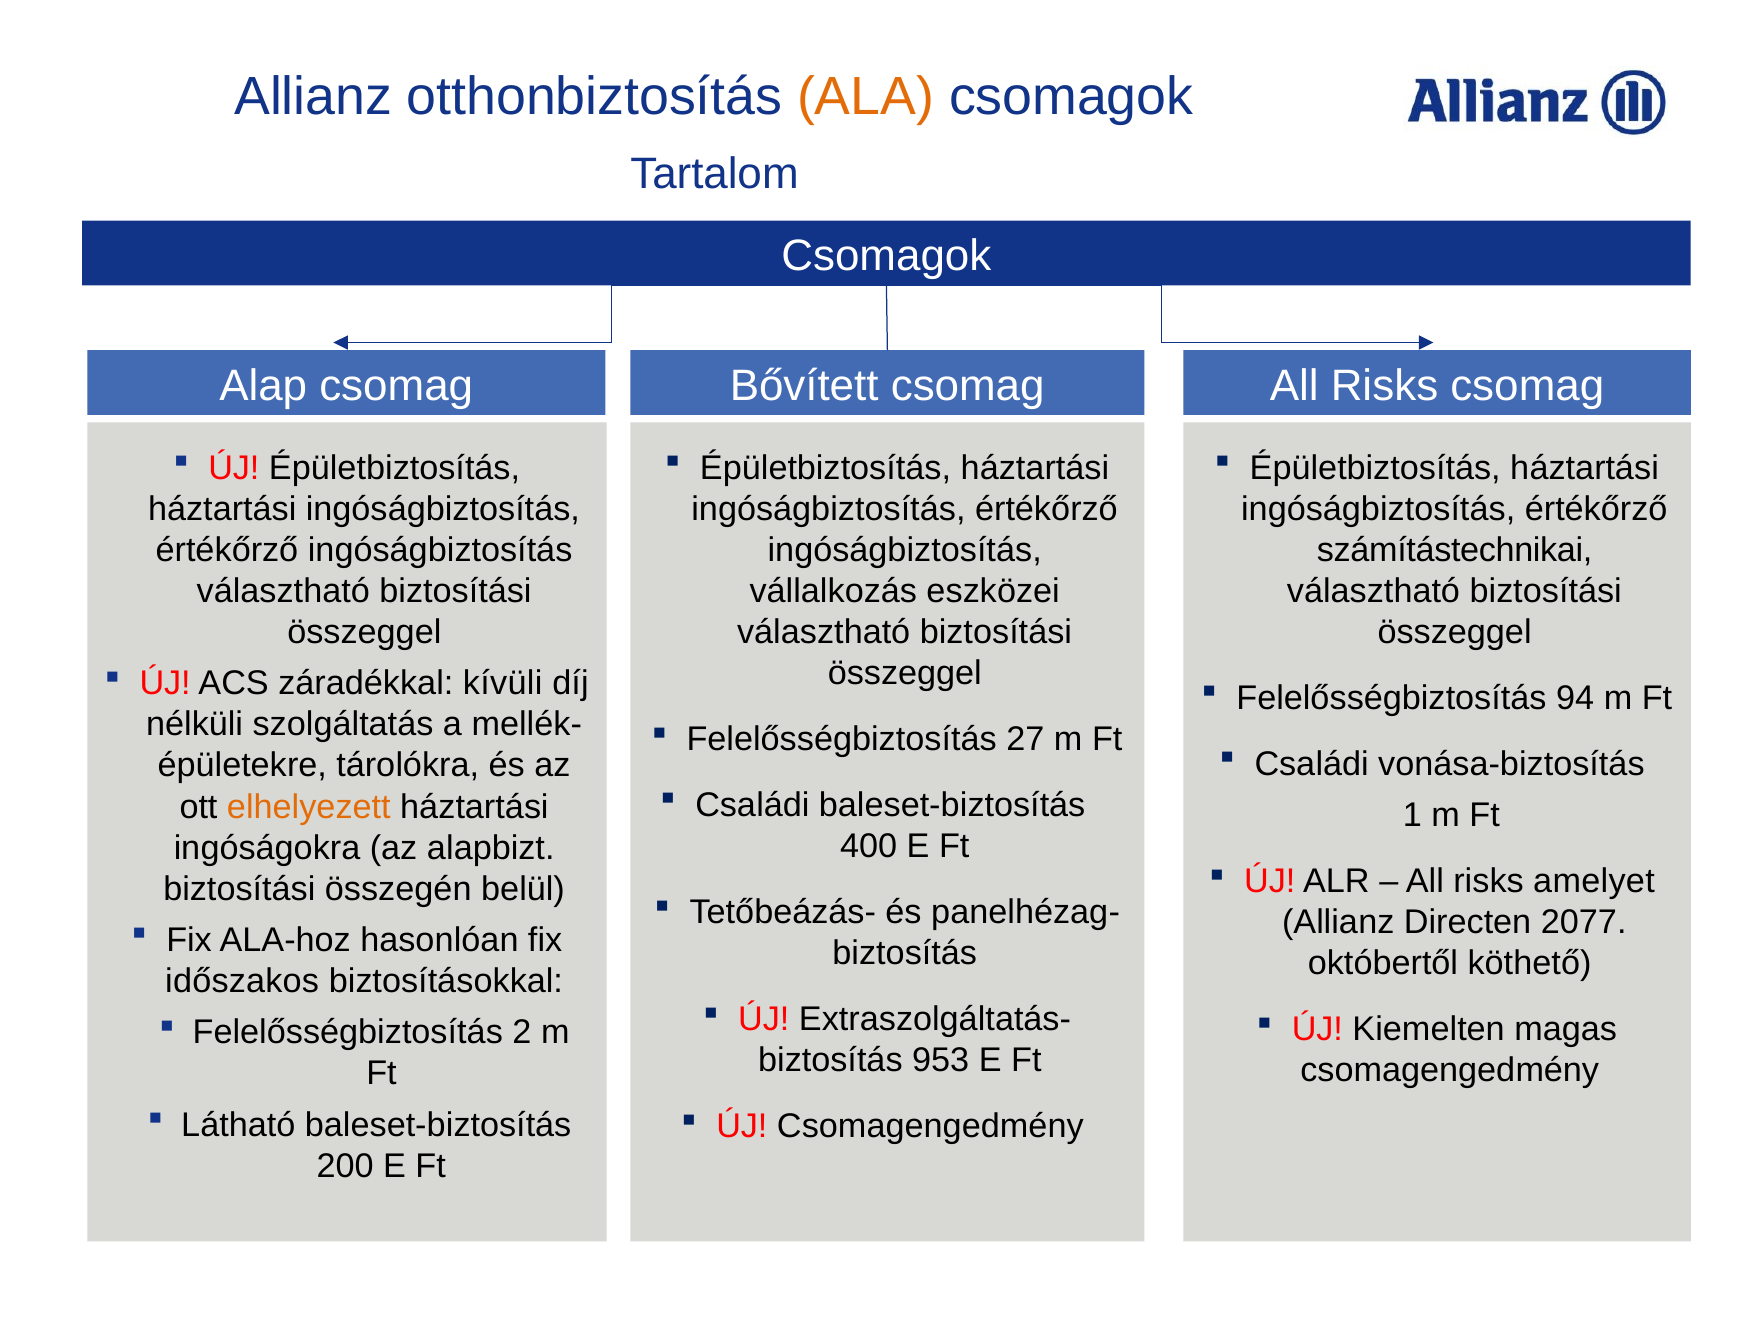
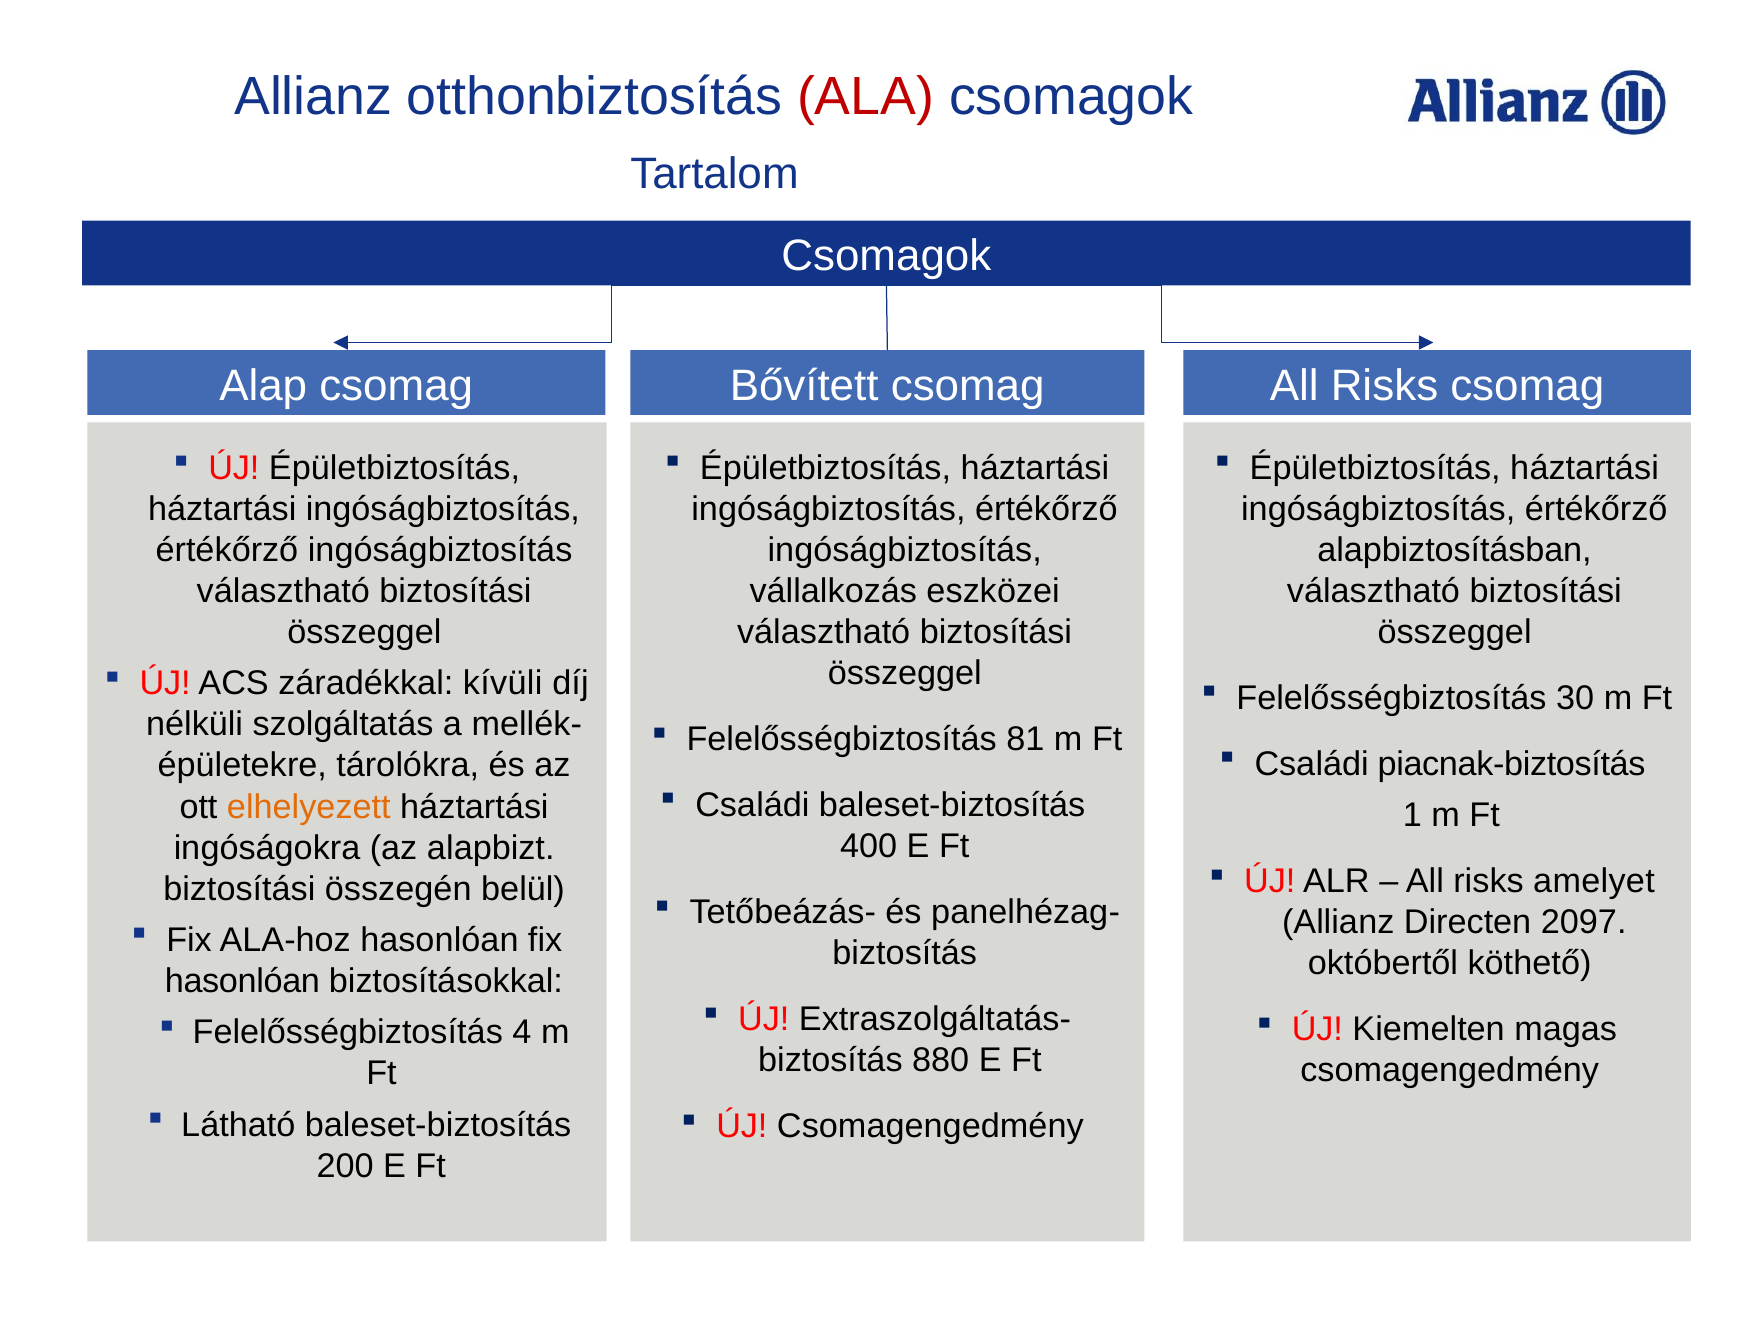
ALA colour: orange -> red
számítástechnikai: számítástechnikai -> alapbiztosításban
94: 94 -> 30
27: 27 -> 81
vonása-biztosítás: vonása-biztosítás -> piacnak-biztosítás
2077: 2077 -> 2097
időszakos at (242, 981): időszakos -> hasonlóan
2: 2 -> 4
953: 953 -> 880
